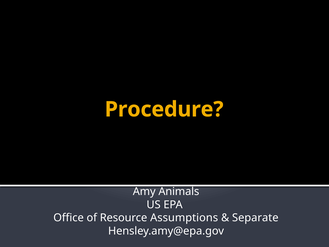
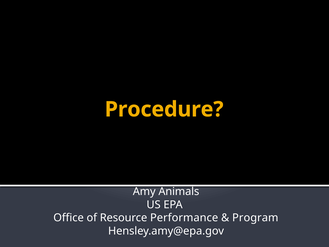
Assumptions: Assumptions -> Performance
Separate: Separate -> Program
